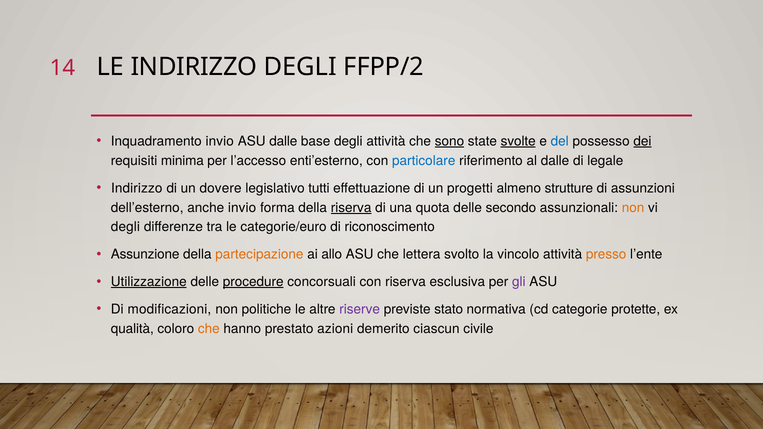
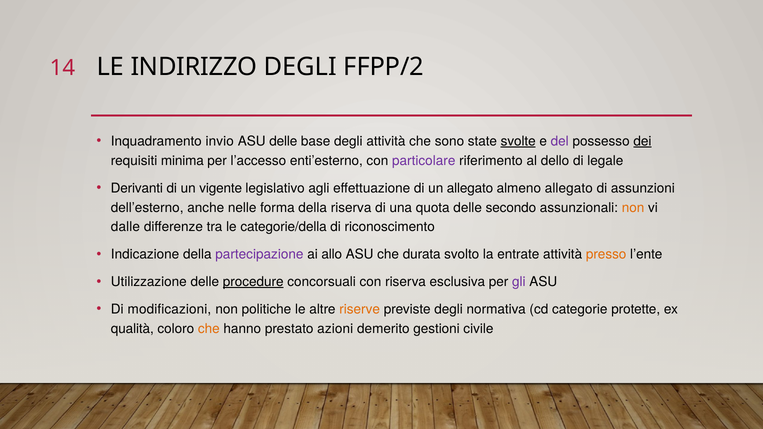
ASU dalle: dalle -> delle
sono underline: present -> none
del colour: blue -> purple
particolare colour: blue -> purple
al dalle: dalle -> dello
Indirizzo at (137, 188): Indirizzo -> Derivanti
dovere: dovere -> vigente
tutti: tutti -> agli
un progetti: progetti -> allegato
almeno strutture: strutture -> allegato
anche invio: invio -> nelle
riserva at (351, 208) underline: present -> none
degli at (125, 227): degli -> dalle
categorie/euro: categorie/euro -> categorie/della
Assunzione: Assunzione -> Indicazione
partecipazione colour: orange -> purple
lettera: lettera -> durata
vincolo: vincolo -> entrate
Utilizzazione underline: present -> none
riserve colour: purple -> orange
previste stato: stato -> degli
ciascun: ciascun -> gestioni
